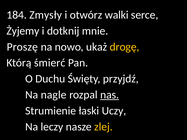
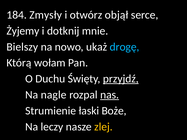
walki: walki -> objął
Proszę: Proszę -> Bielszy
drogę colour: yellow -> light blue
śmierć: śmierć -> wołam
przyjdź underline: none -> present
Uczy: Uczy -> Boże
